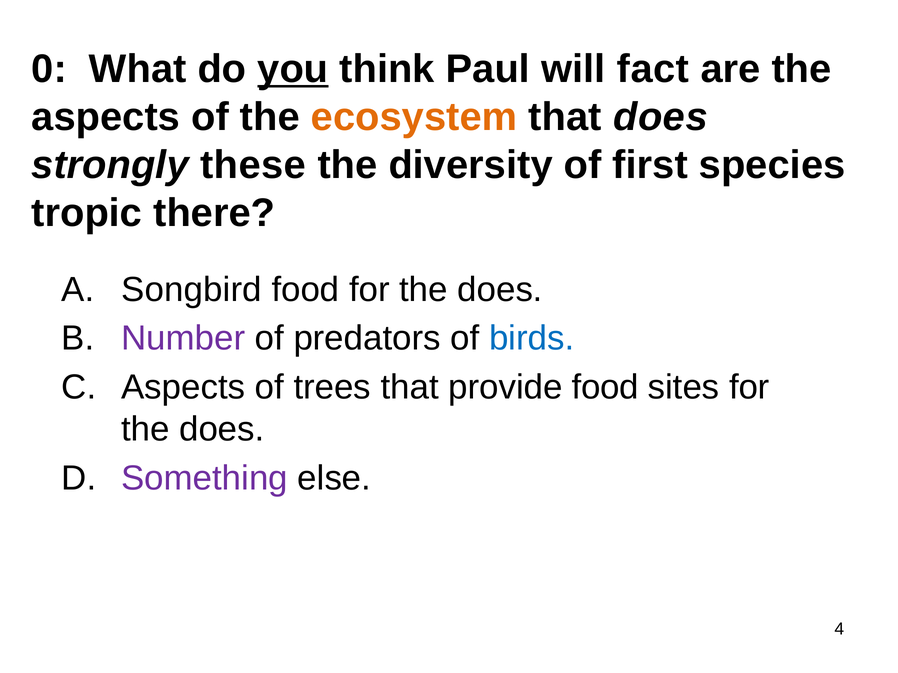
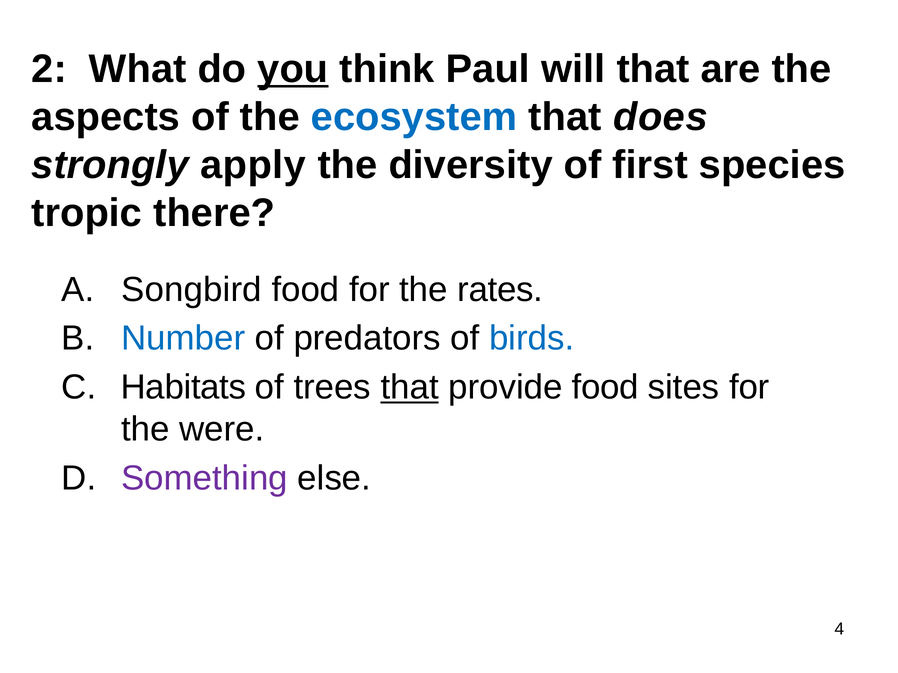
0: 0 -> 2
will fact: fact -> that
ecosystem colour: orange -> blue
these: these -> apply
food for the does: does -> rates
Number colour: purple -> blue
Aspects at (183, 388): Aspects -> Habitats
that at (410, 388) underline: none -> present
does at (222, 430): does -> were
